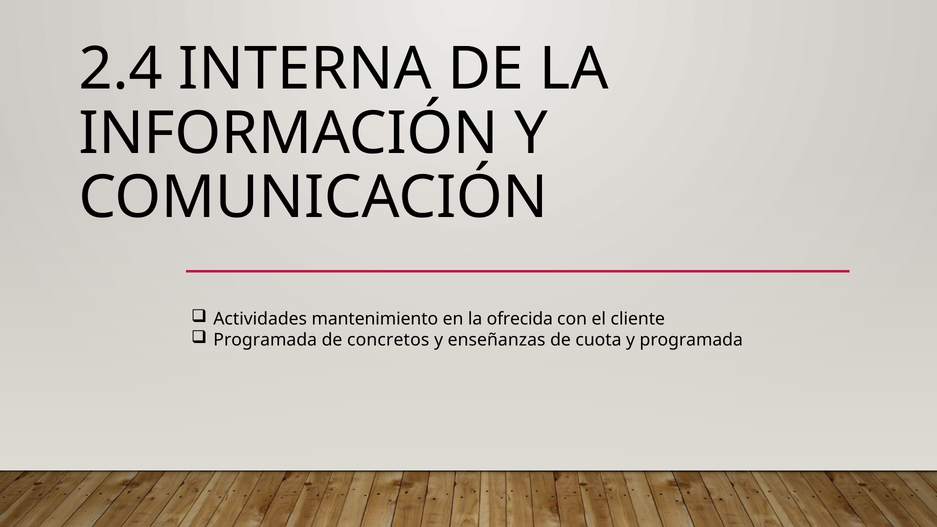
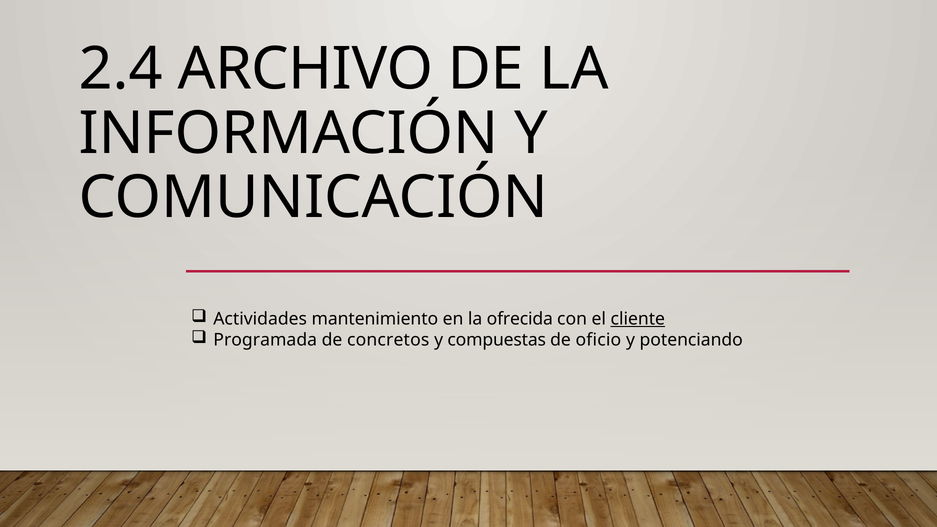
INTERNA: INTERNA -> ARCHIVO
cliente underline: none -> present
enseñanzas: enseñanzas -> compuestas
cuota: cuota -> oficio
y programada: programada -> potenciando
